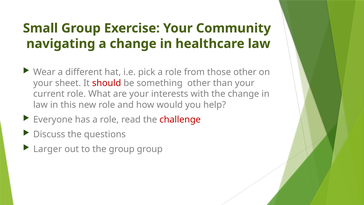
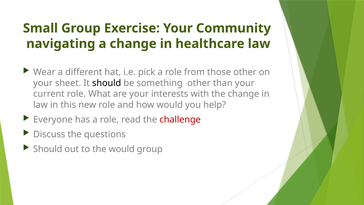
should at (107, 83) colour: red -> black
Larger at (48, 149): Larger -> Should
the group: group -> would
